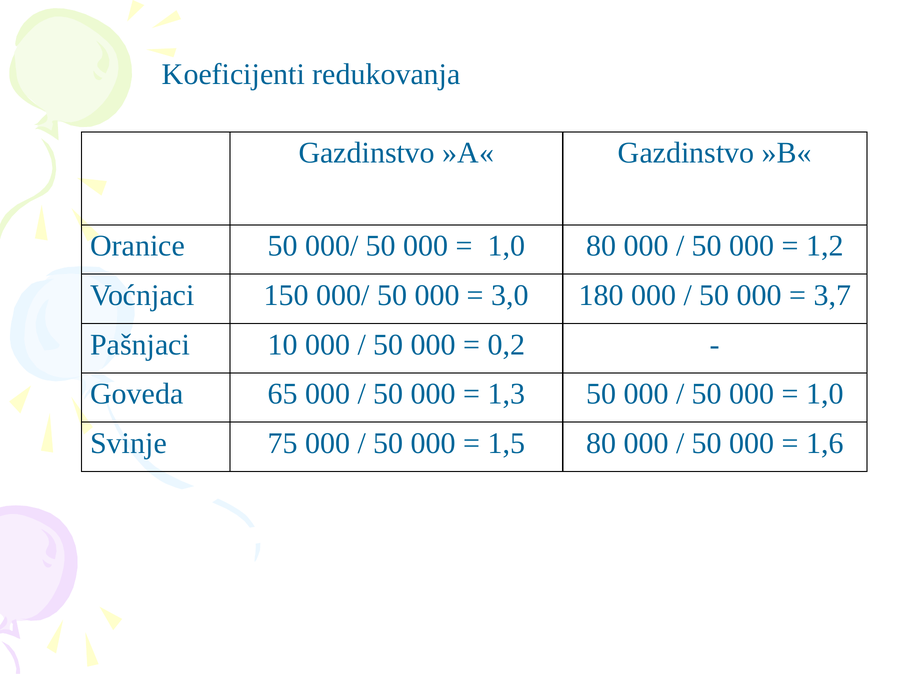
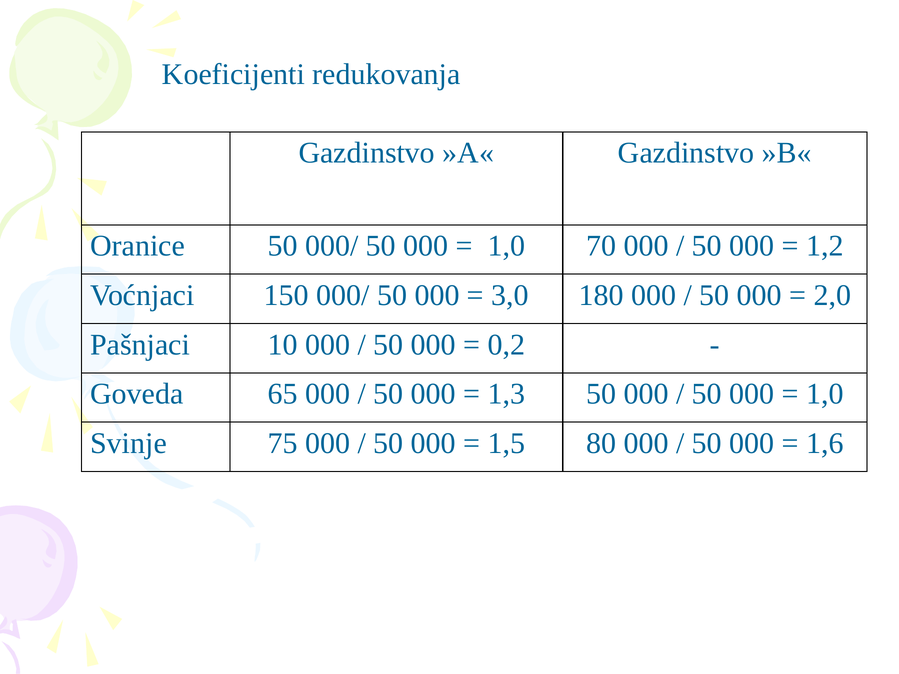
1,0 80: 80 -> 70
3,7: 3,7 -> 2,0
